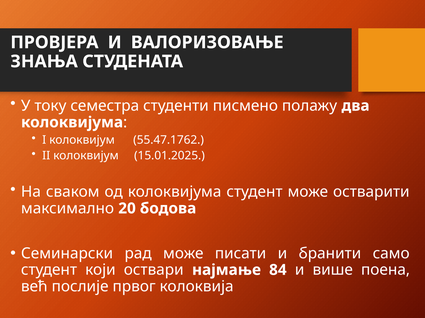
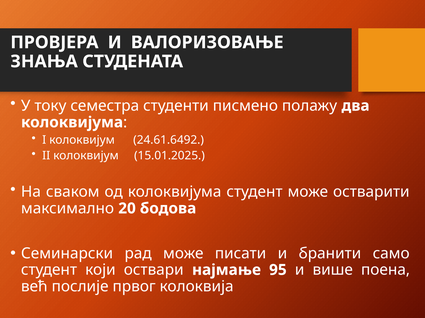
55.47.1762: 55.47.1762 -> 24.61.6492
84: 84 -> 95
